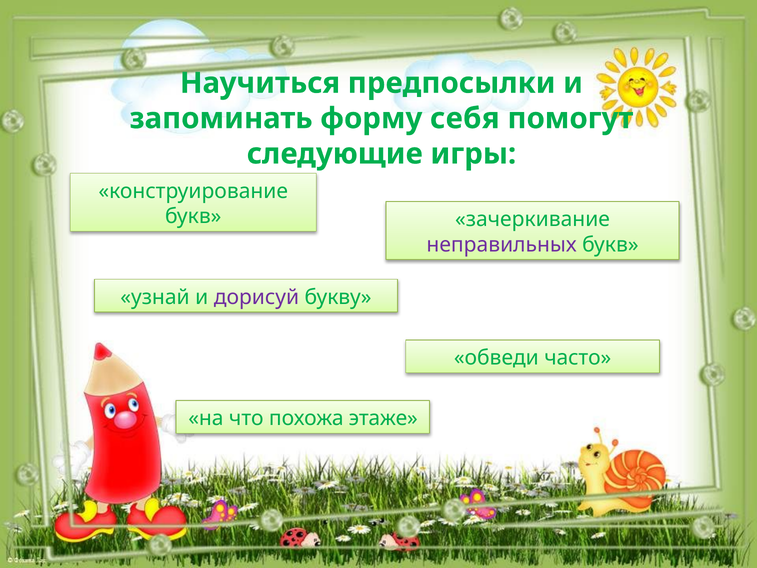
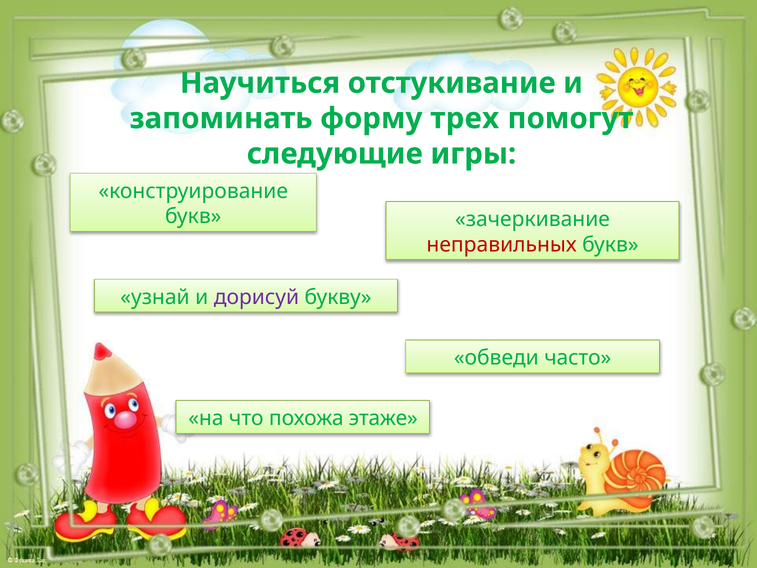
предпосылки: предпосылки -> отстукивание
себя: себя -> трех
неправильных colour: purple -> red
